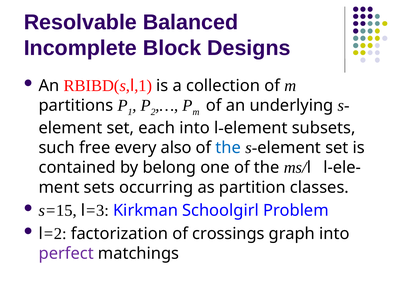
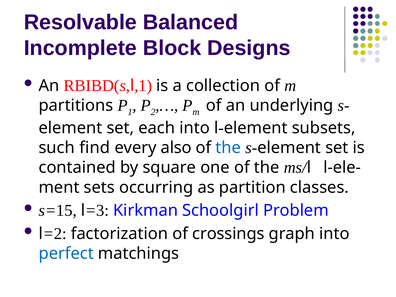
free: free -> find
belong: belong -> square
perfect colour: purple -> blue
